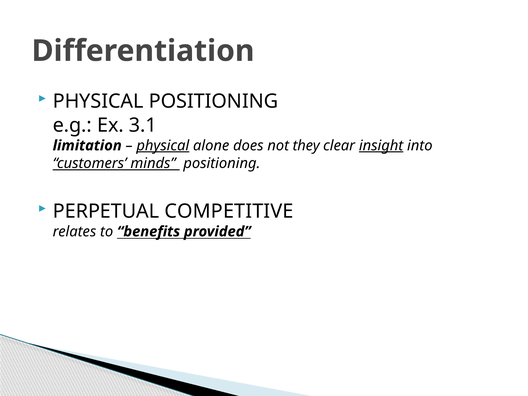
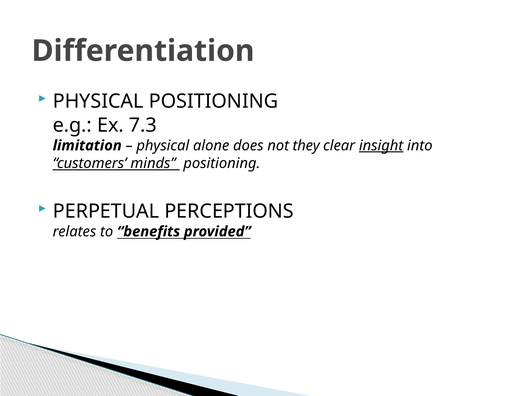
3.1: 3.1 -> 7.3
physical at (163, 146) underline: present -> none
COMPETITIVE: COMPETITIVE -> PERCEPTIONS
